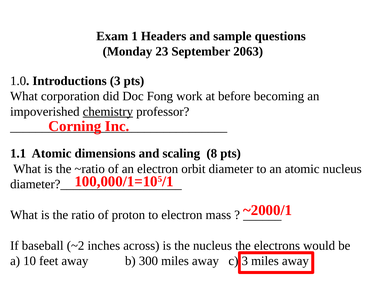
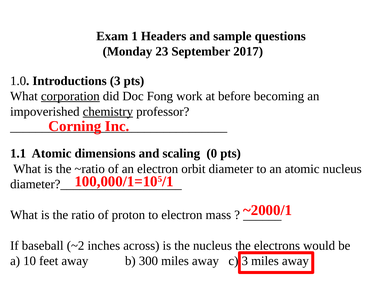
2063: 2063 -> 2017
corporation underline: none -> present
8: 8 -> 0
